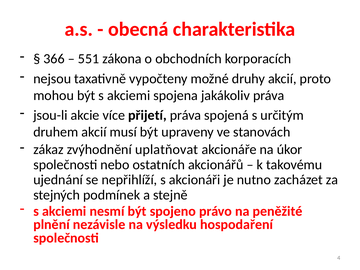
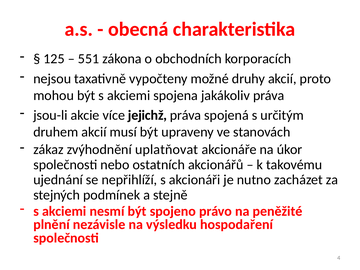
366: 366 -> 125
přijetí: přijetí -> jejichž
